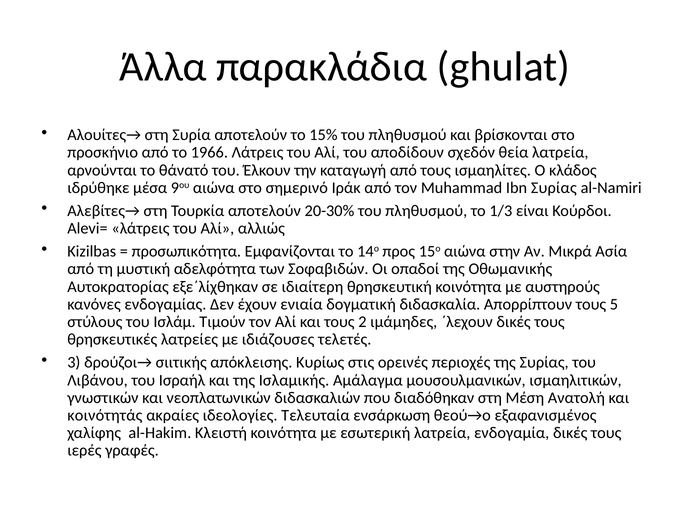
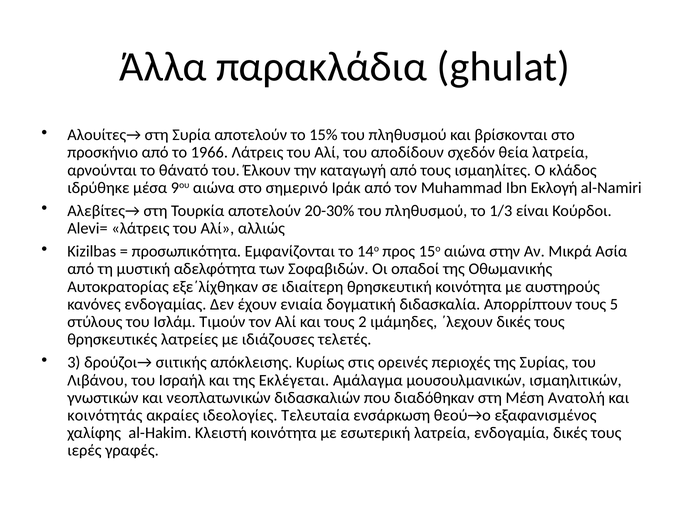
Ibn Συρίας: Συρίας -> Εκλογή
Ισλαμικής: Ισλαμικής -> Εκλέγεται
